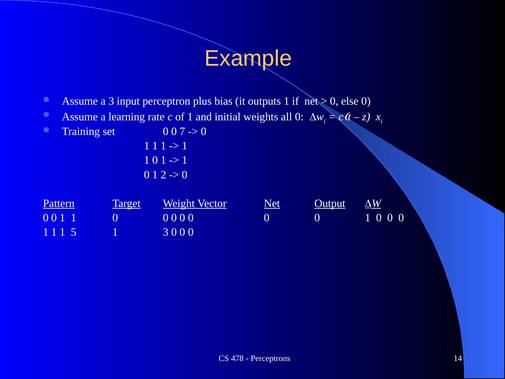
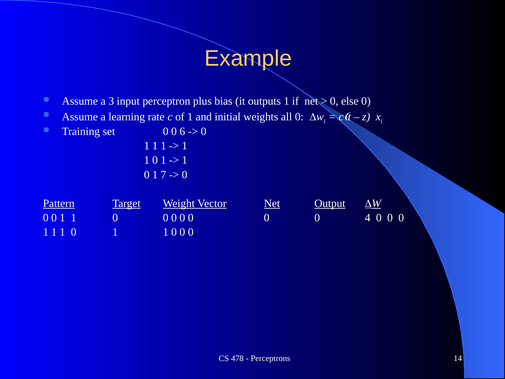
7: 7 -> 6
2: 2 -> 7
1 at (368, 218): 1 -> 4
1 1 1 5: 5 -> 0
3 at (166, 232): 3 -> 1
